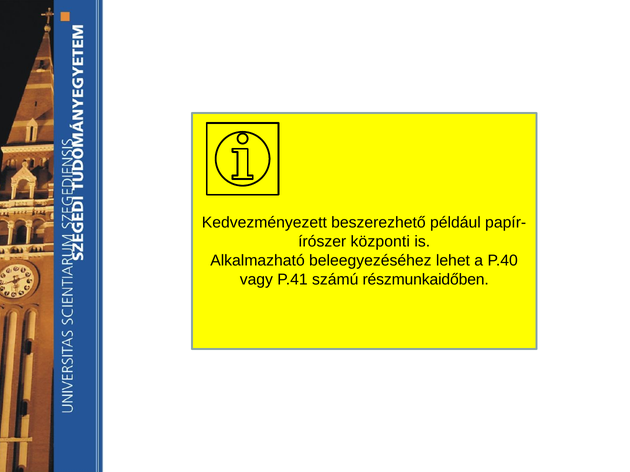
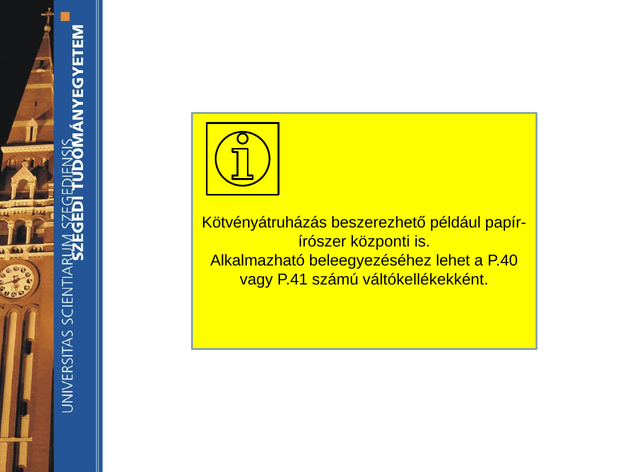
Kedvezményezett: Kedvezményezett -> Kötvényátruházás
részmunkaidőben: részmunkaidőben -> váltókellékekként
